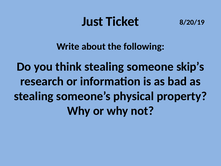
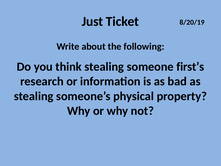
skip’s: skip’s -> first’s
